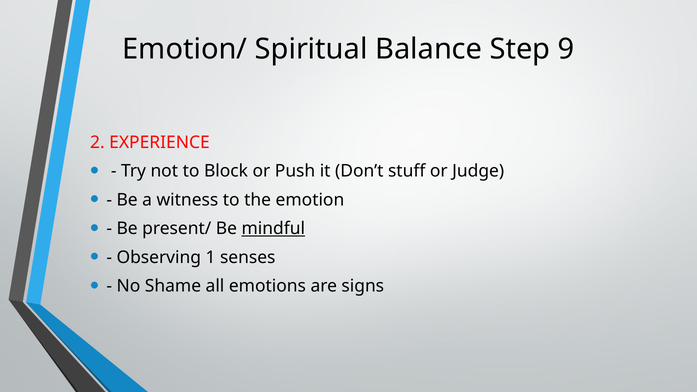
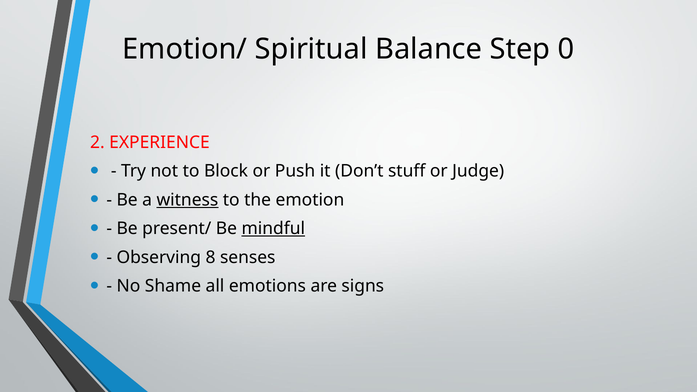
9: 9 -> 0
witness underline: none -> present
1: 1 -> 8
